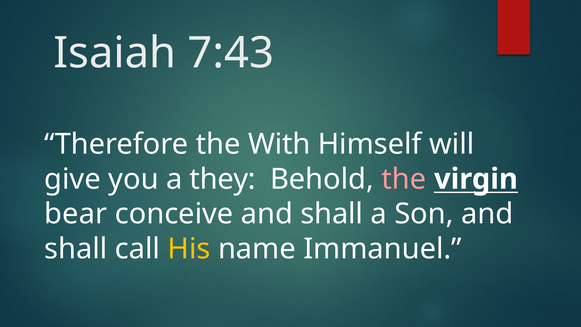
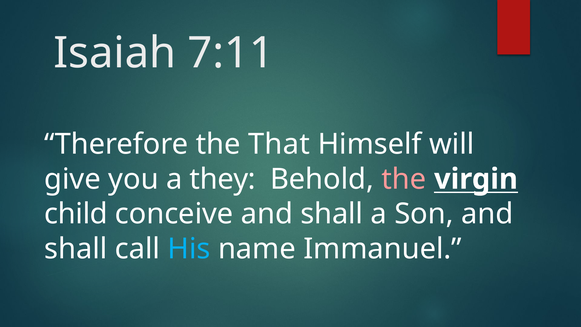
7:43: 7:43 -> 7:11
With: With -> That
bear: bear -> child
His colour: yellow -> light blue
